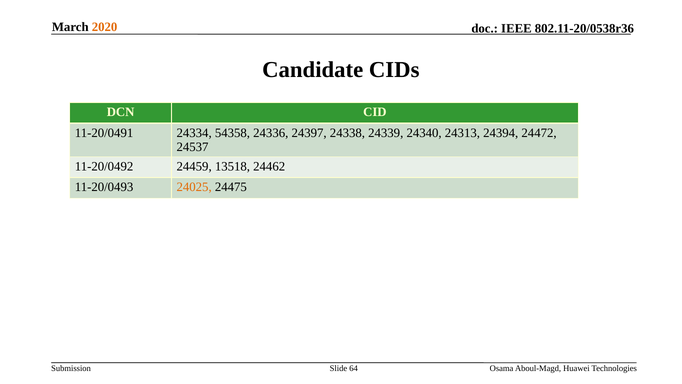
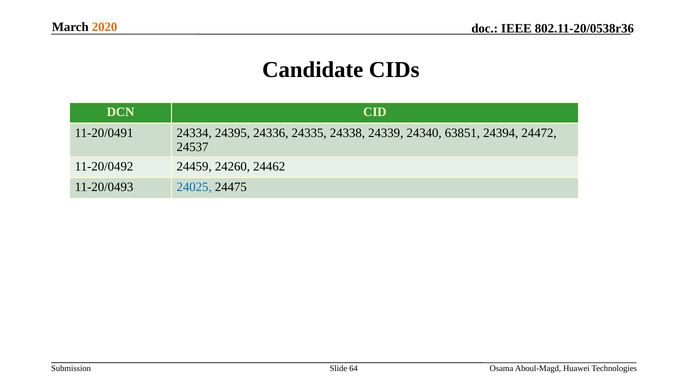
54358: 54358 -> 24395
24397: 24397 -> 24335
24313: 24313 -> 63851
13518: 13518 -> 24260
24025 colour: orange -> blue
